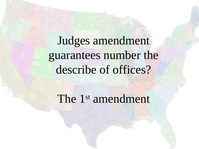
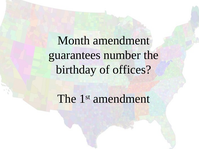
Judges: Judges -> Month
describe: describe -> birthday
